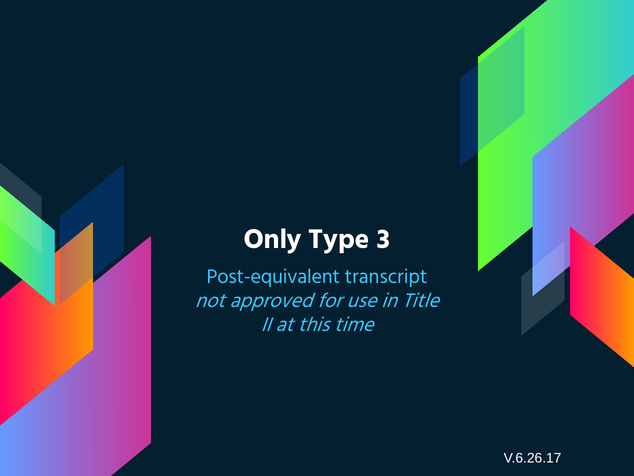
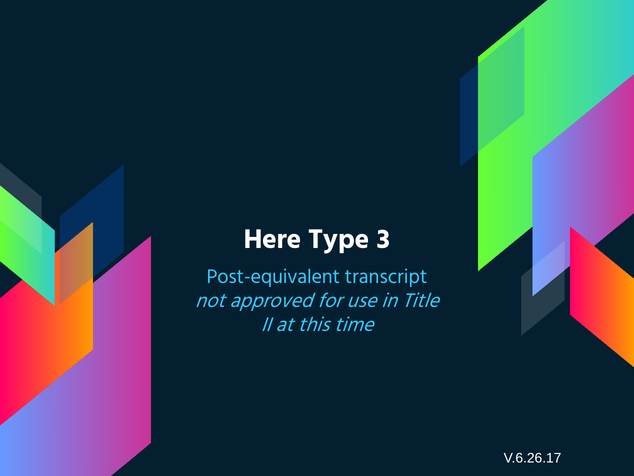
Only: Only -> Here
